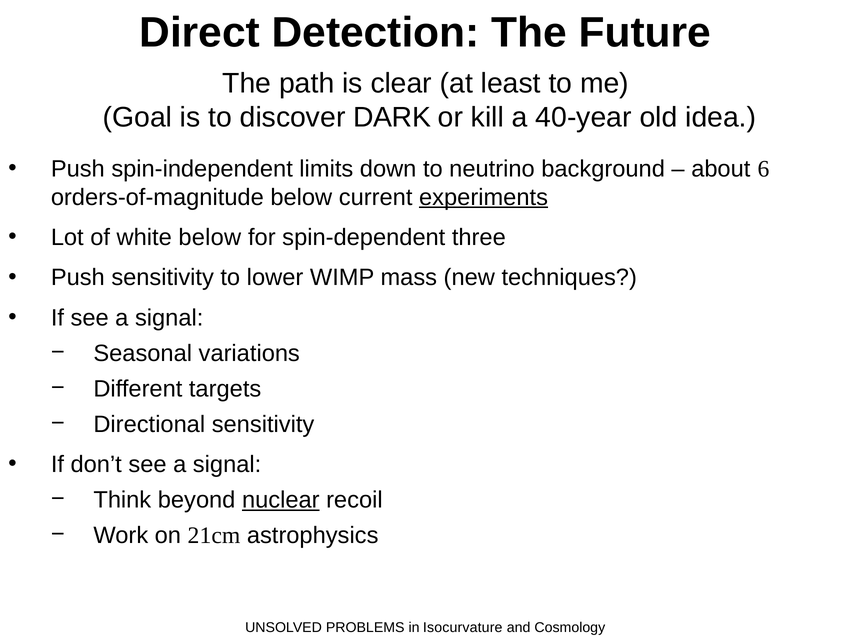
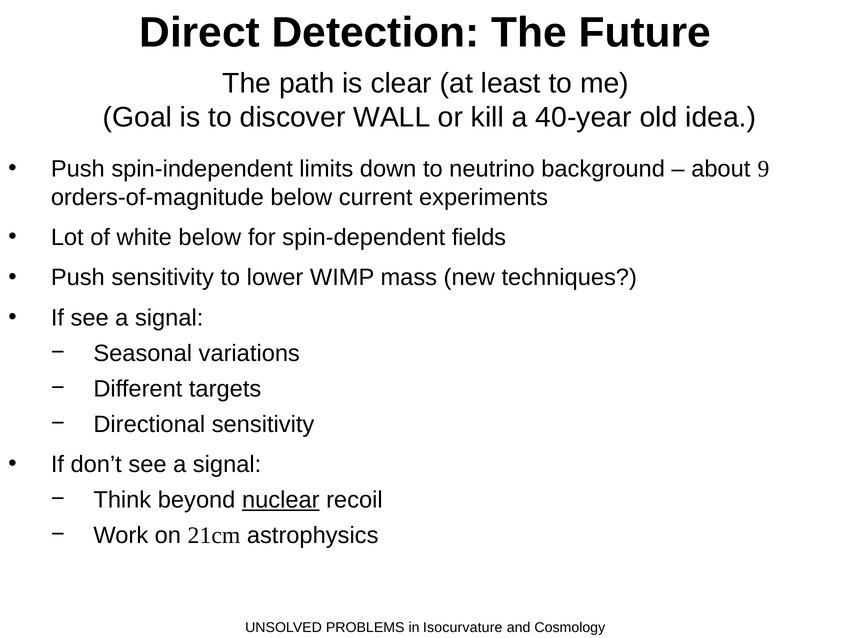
DARK: DARK -> WALL
6: 6 -> 9
experiments underline: present -> none
three: three -> fields
